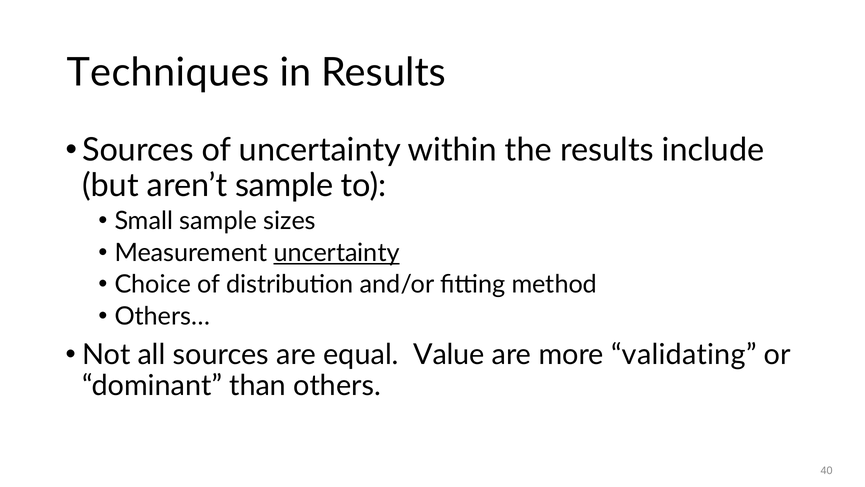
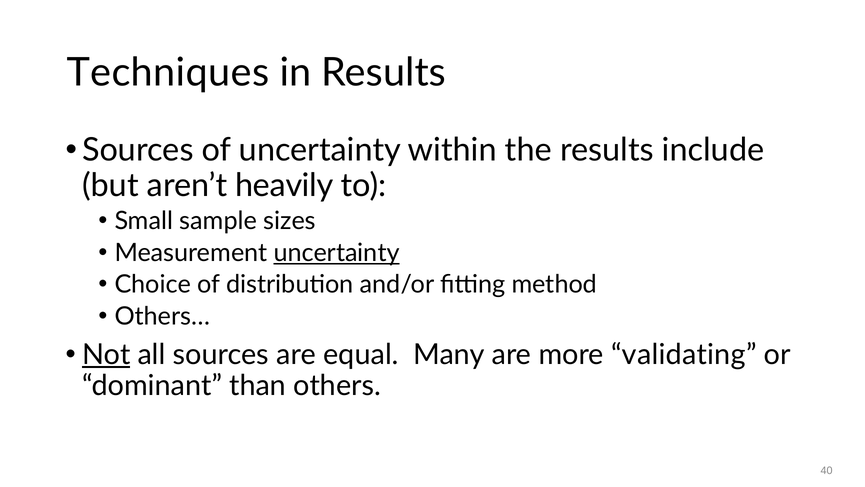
aren’t sample: sample -> heavily
Not underline: none -> present
Value: Value -> Many
